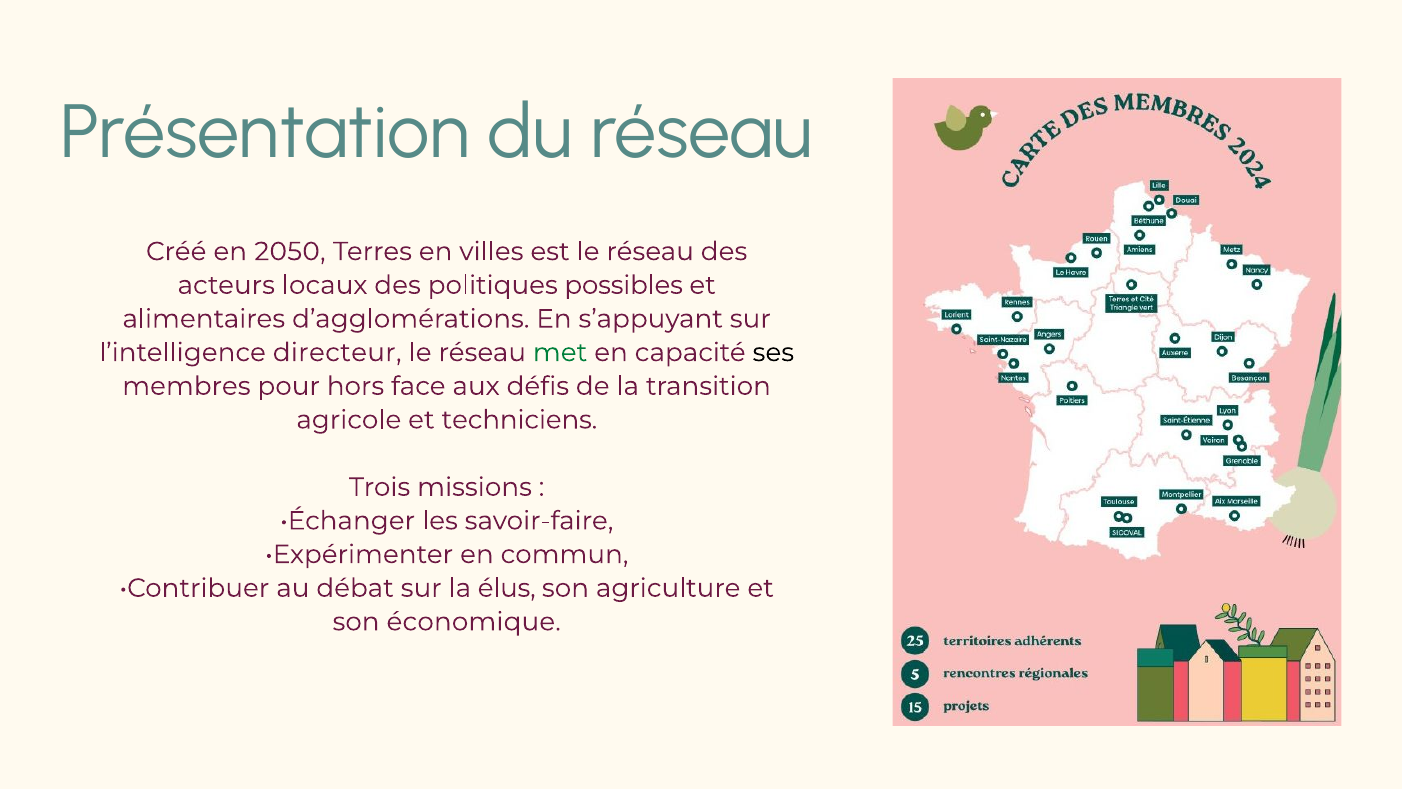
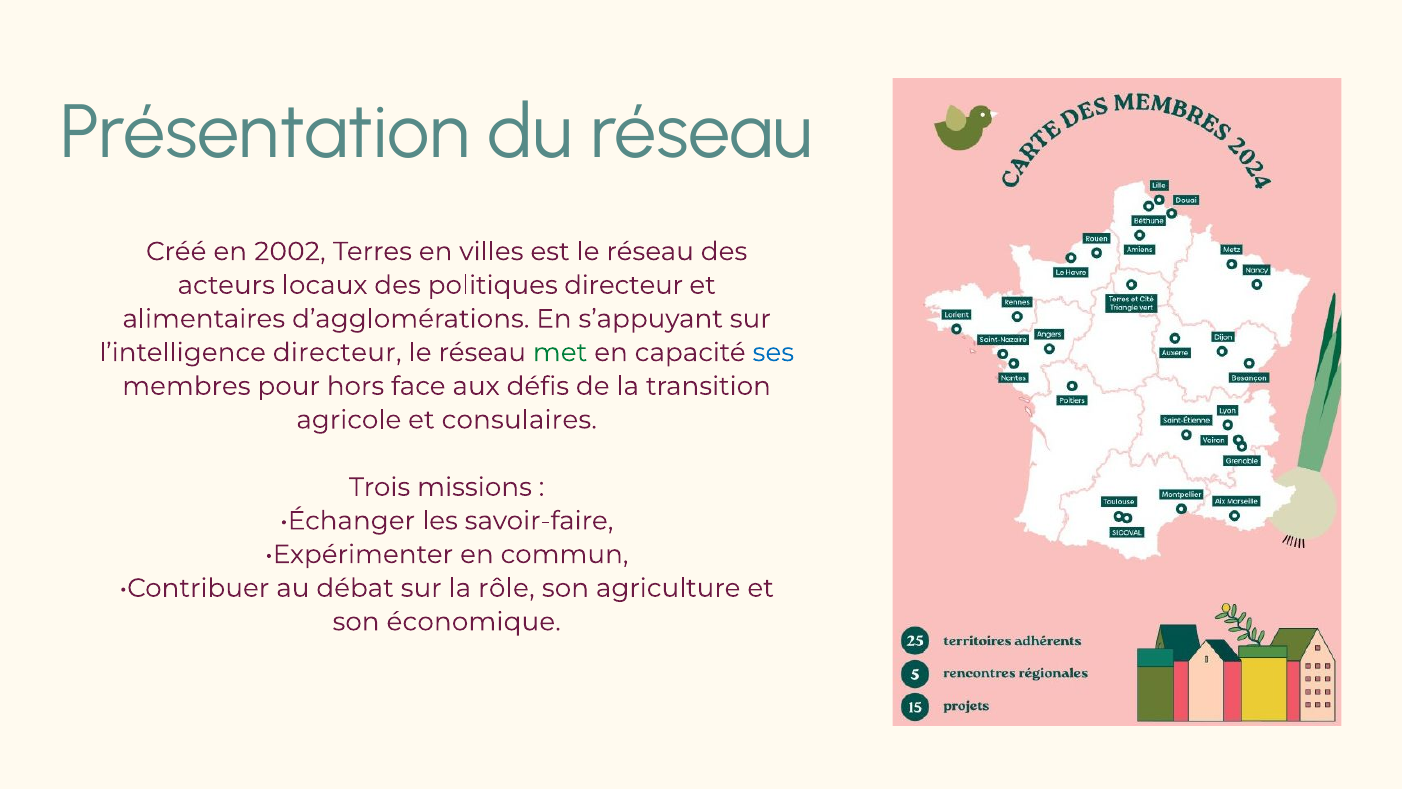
2050: 2050 -> 2002
politiques possibles: possibles -> directeur
ses colour: black -> blue
techniciens: techniciens -> consulaires
élus: élus -> rôle
